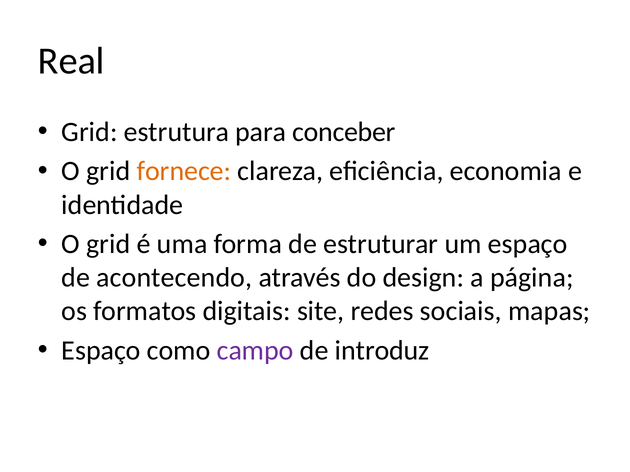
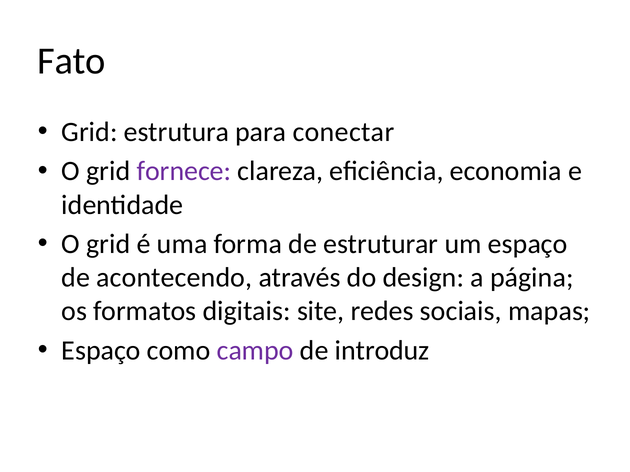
Real: Real -> Fato
conceber: conceber -> conectar
fornece colour: orange -> purple
